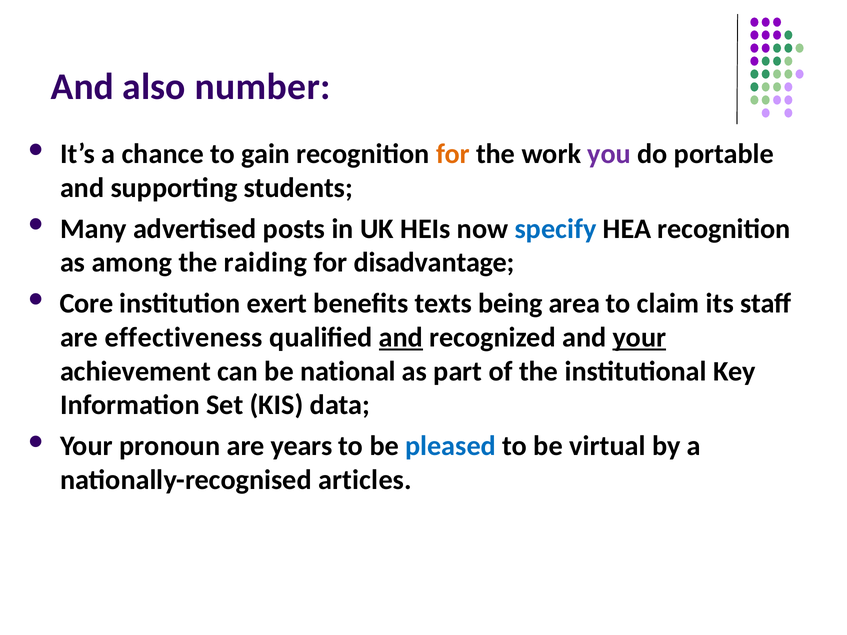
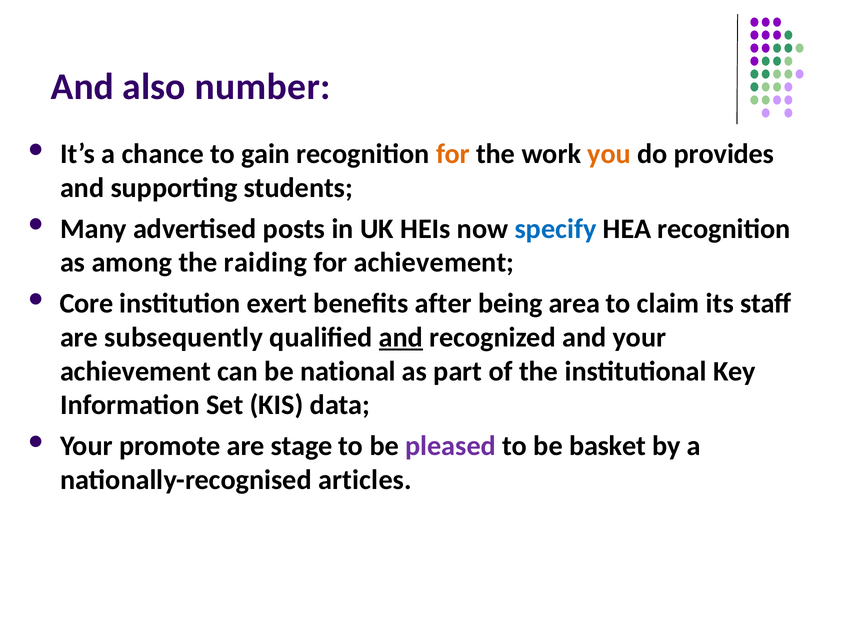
you colour: purple -> orange
portable: portable -> provides
for disadvantage: disadvantage -> achievement
texts: texts -> after
effectiveness: effectiveness -> subsequently
your at (639, 338) underline: present -> none
pronoun: pronoun -> promote
years: years -> stage
pleased colour: blue -> purple
virtual: virtual -> basket
